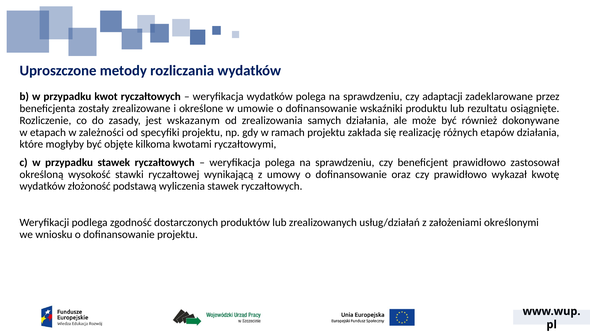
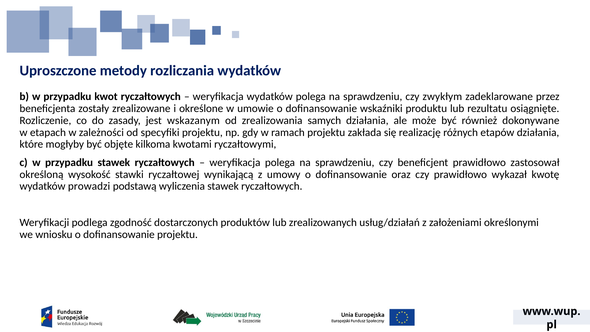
adaptacji: adaptacji -> zwykłym
złożoność: złożoność -> prowadzi
